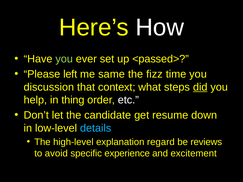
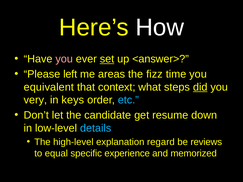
you at (64, 59) colour: light green -> pink
set underline: none -> present
<passed>: <passed> -> <answer>
same: same -> areas
discussion: discussion -> equivalent
help: help -> very
thing: thing -> keys
etc colour: white -> light blue
avoid: avoid -> equal
excitement: excitement -> memorized
